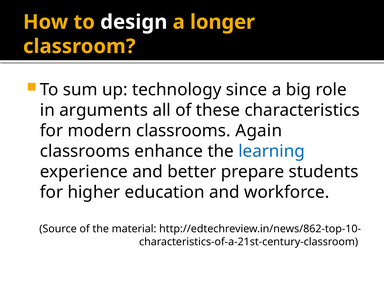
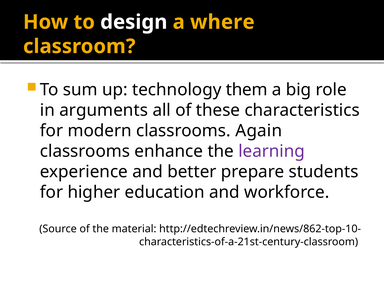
longer: longer -> where
since: since -> them
learning colour: blue -> purple
